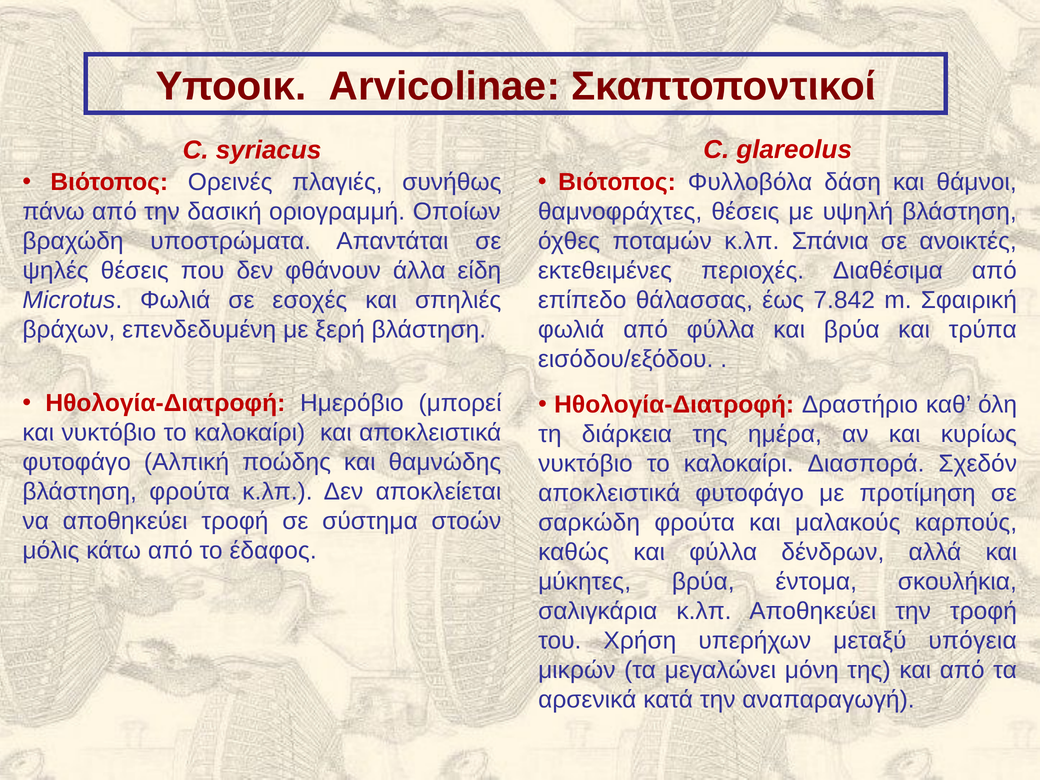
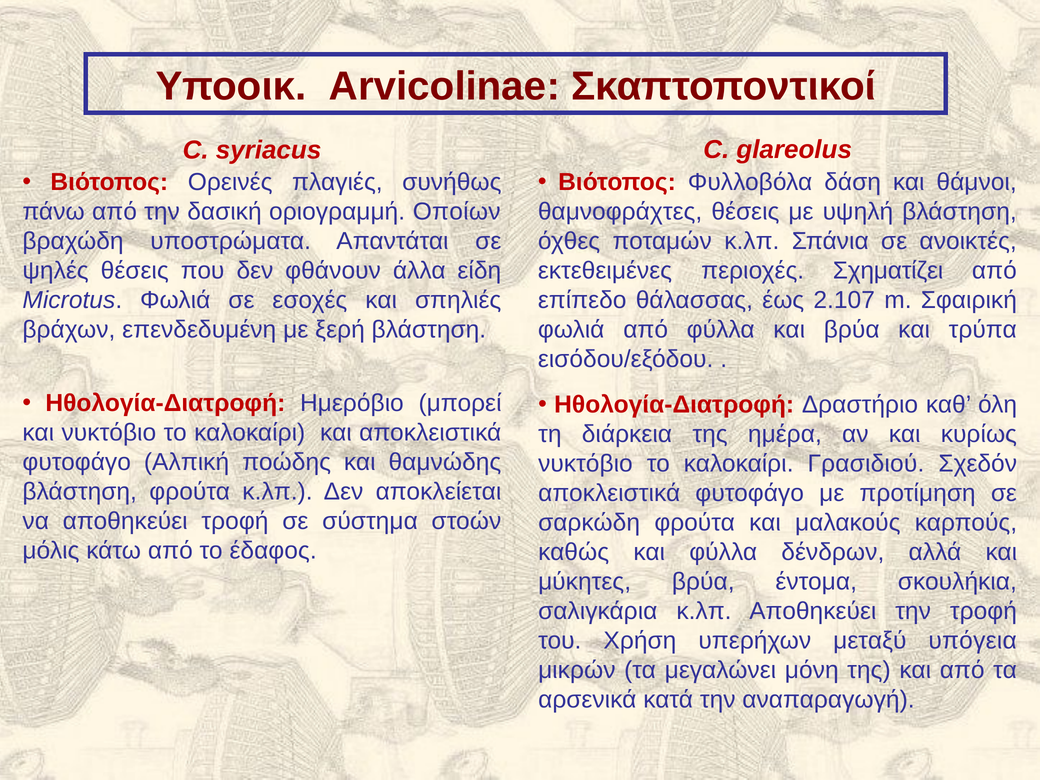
Διαθέσιμα: Διαθέσιμα -> Σχηματίζει
7.842: 7.842 -> 2.107
Διασπορά: Διασπορά -> Γρασιδιού
